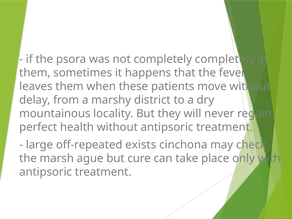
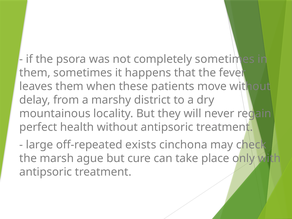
completely completely: completely -> sometimes
